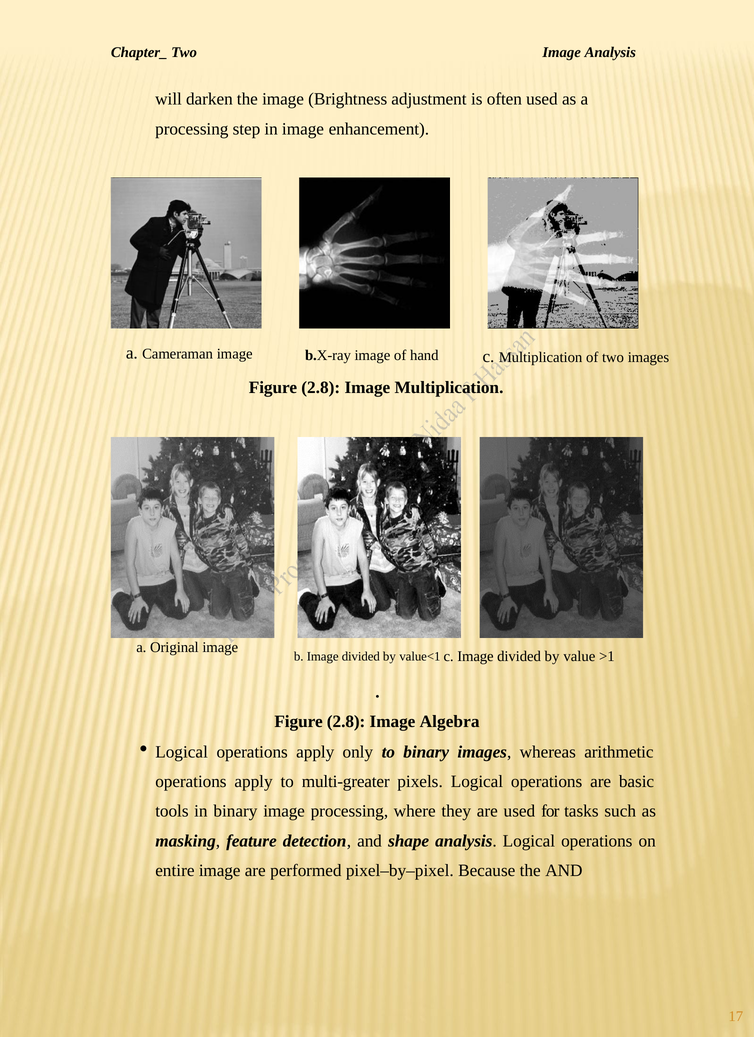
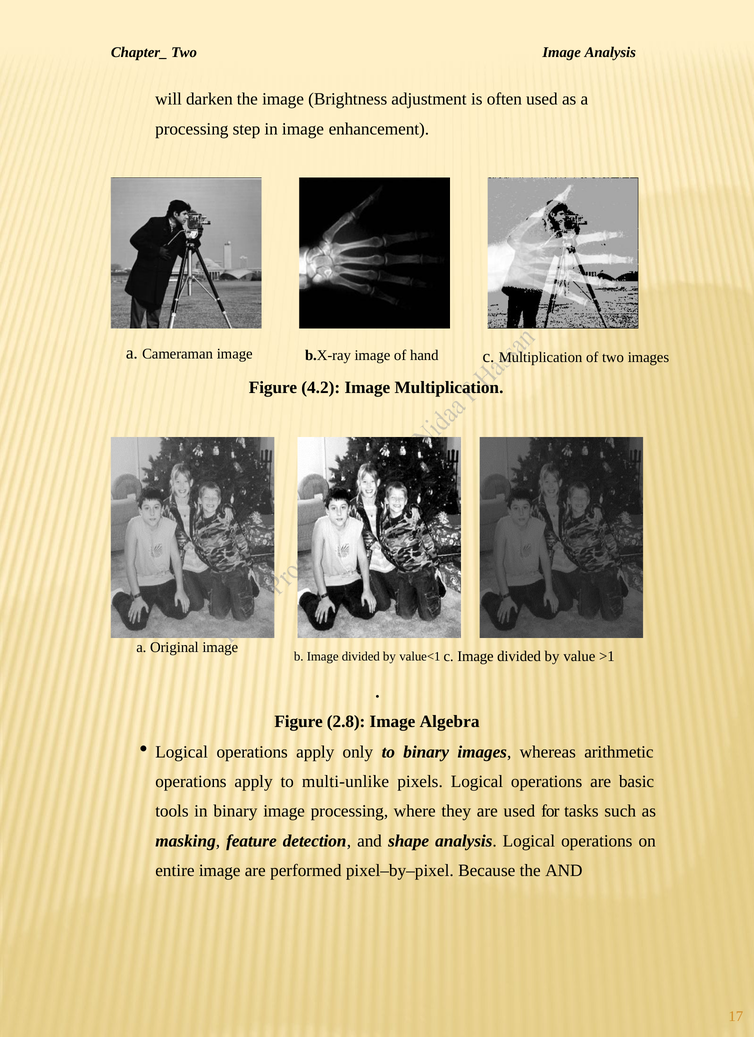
2.8 at (321, 388): 2.8 -> 4.2
multi-greater: multi-greater -> multi-unlike
